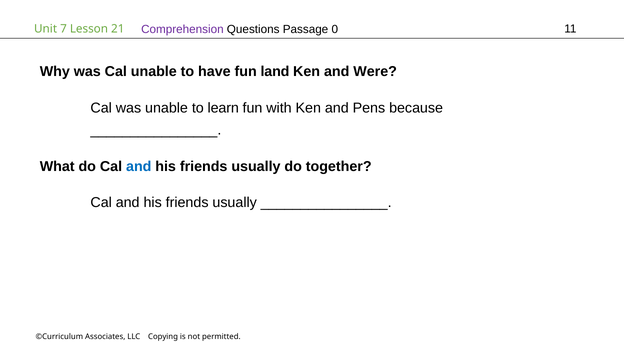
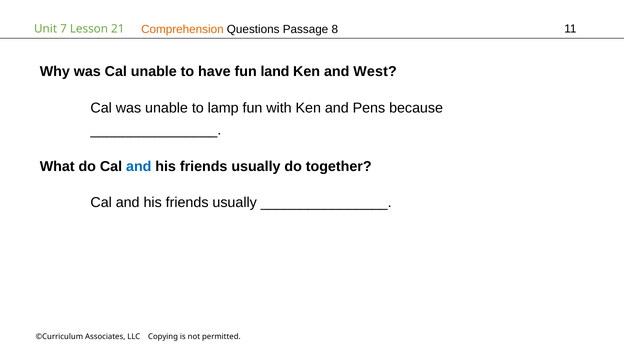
Comprehension colour: purple -> orange
0: 0 -> 8
Were: Were -> West
learn: learn -> lamp
